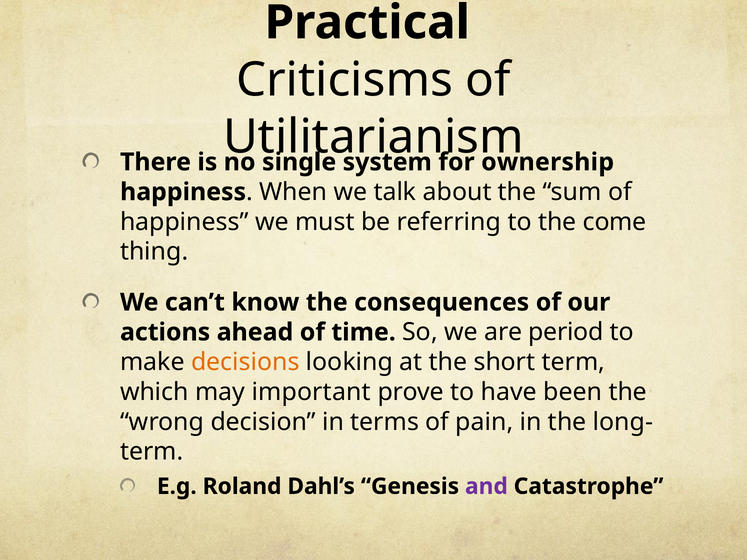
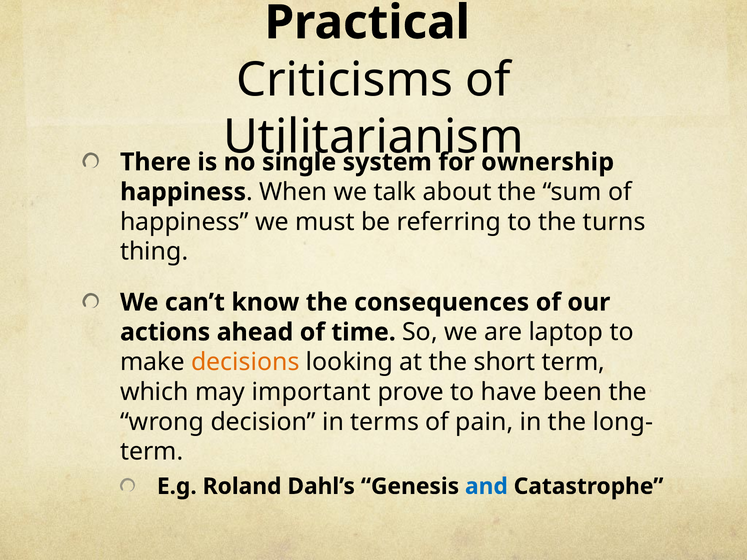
come: come -> turns
period: period -> laptop
and colour: purple -> blue
